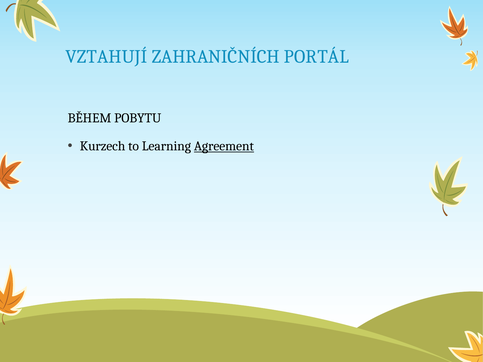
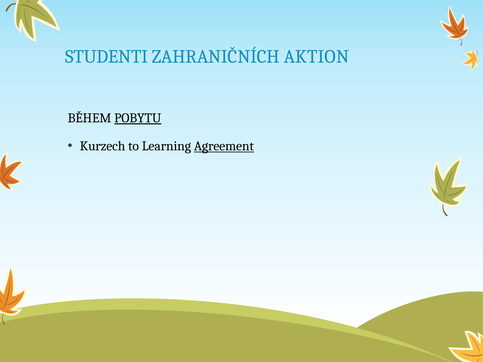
VZTAHUJÍ: VZTAHUJÍ -> STUDENTI
PORTÁL: PORTÁL -> AKTION
POBYTU underline: none -> present
